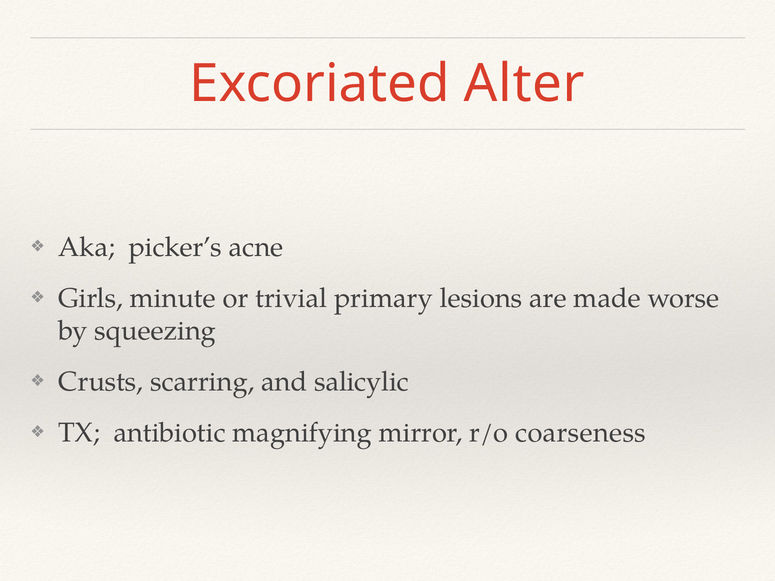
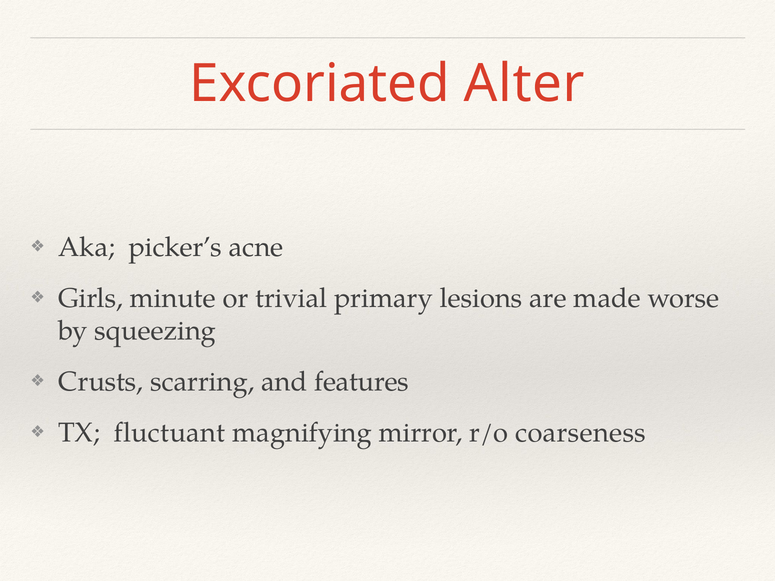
salicylic: salicylic -> features
antibiotic: antibiotic -> fluctuant
